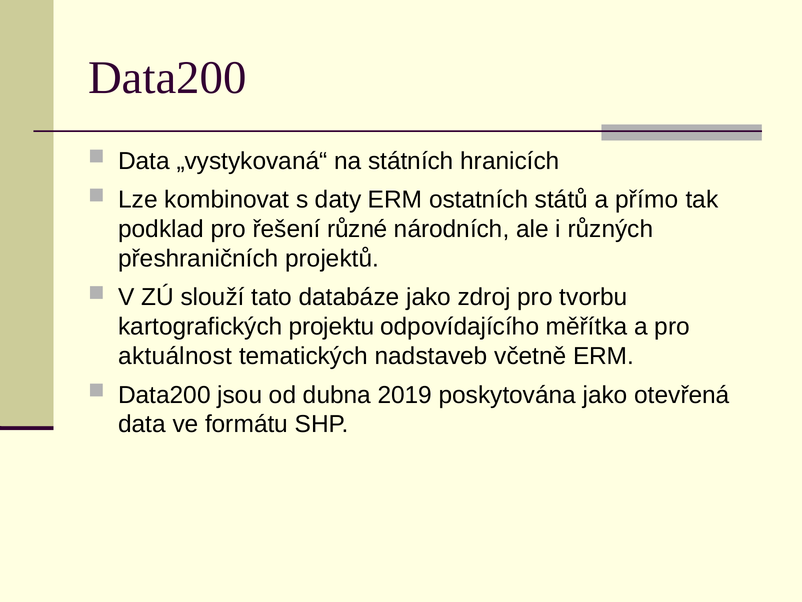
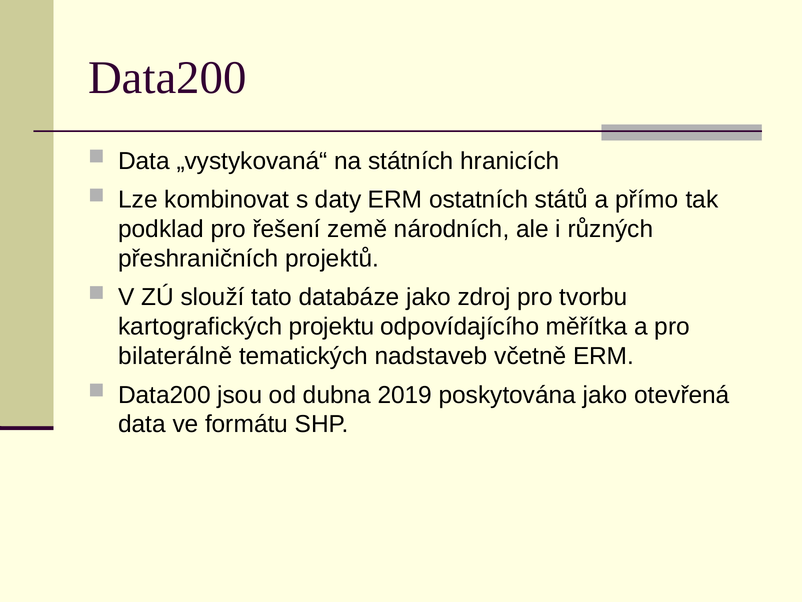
různé: různé -> země
aktuálnost: aktuálnost -> bilaterálně
